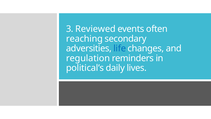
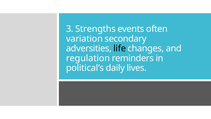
Reviewed: Reviewed -> Strengths
reaching: reaching -> variation
life colour: blue -> black
